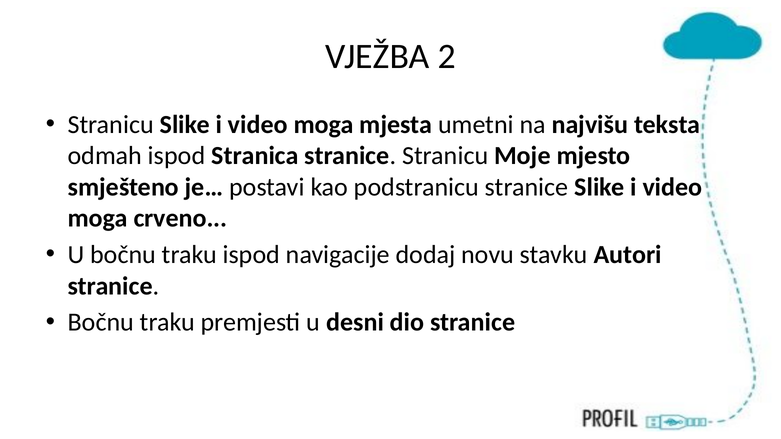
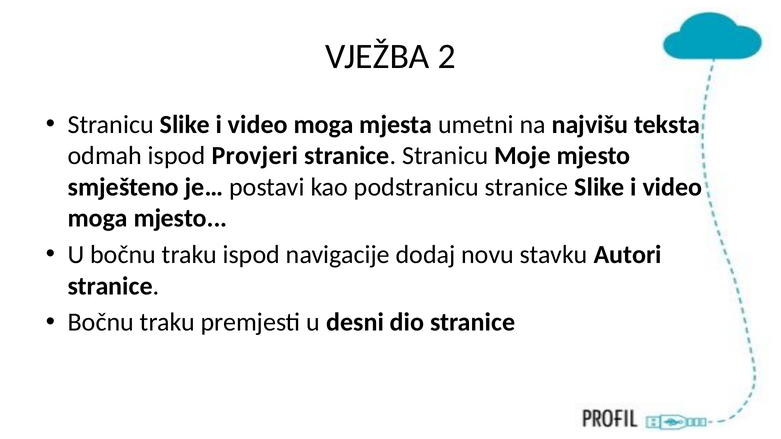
Stranica: Stranica -> Provjeri
moga crveno: crveno -> mjesto
